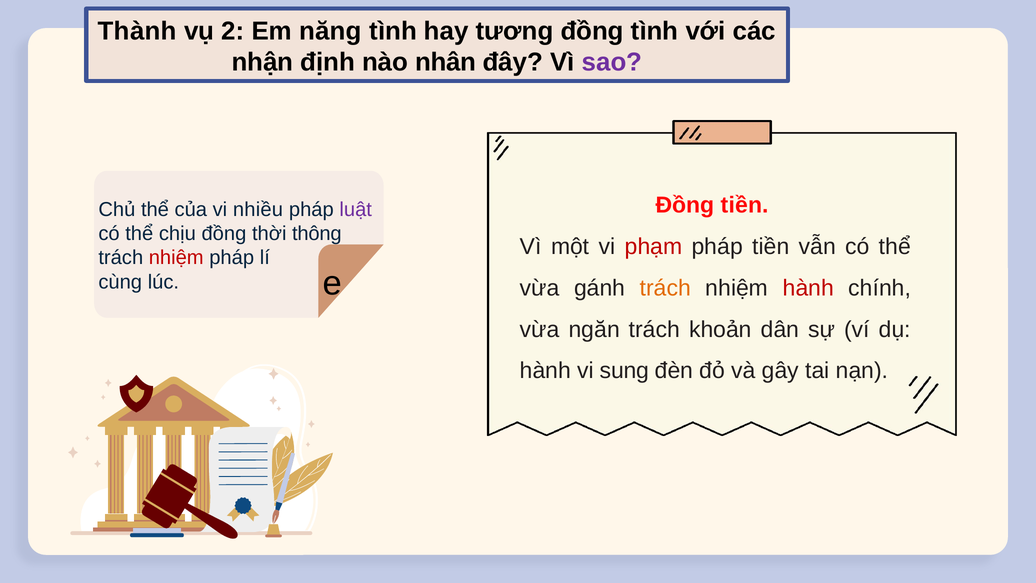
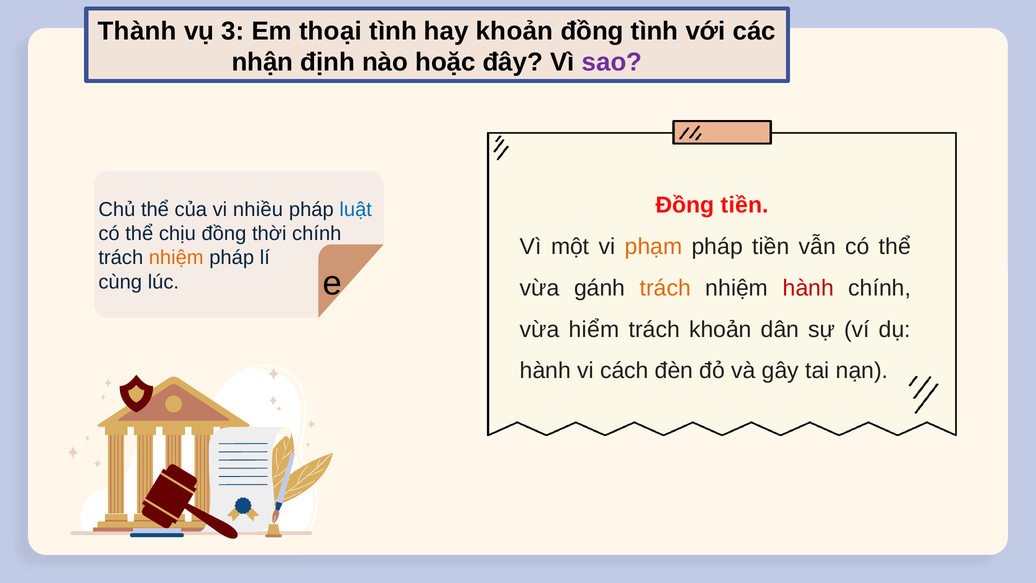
2: 2 -> 3
năng: năng -> thoại
hay tương: tương -> khoản
nhân: nhân -> hoặc
luật colour: purple -> blue
thời thông: thông -> chính
phạm colour: red -> orange
nhiệm at (176, 258) colour: red -> orange
ngăn: ngăn -> hiểm
sung: sung -> cách
